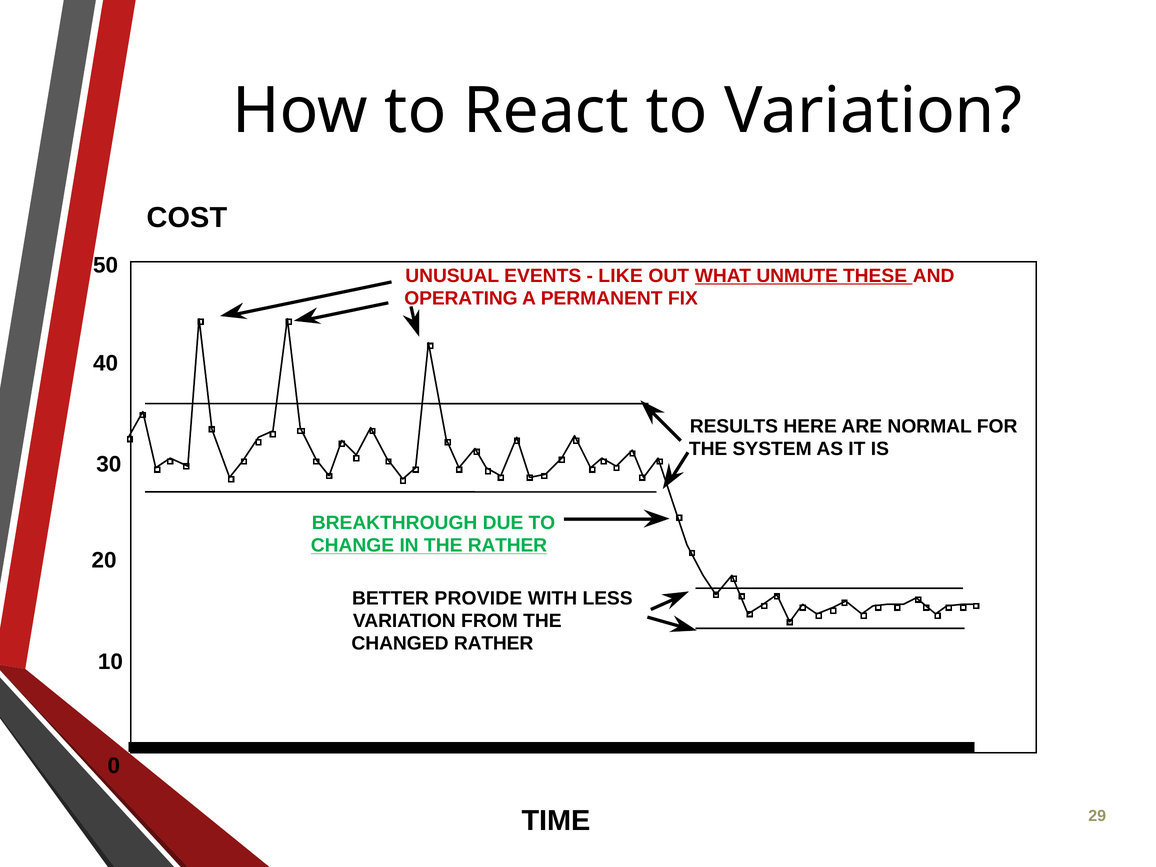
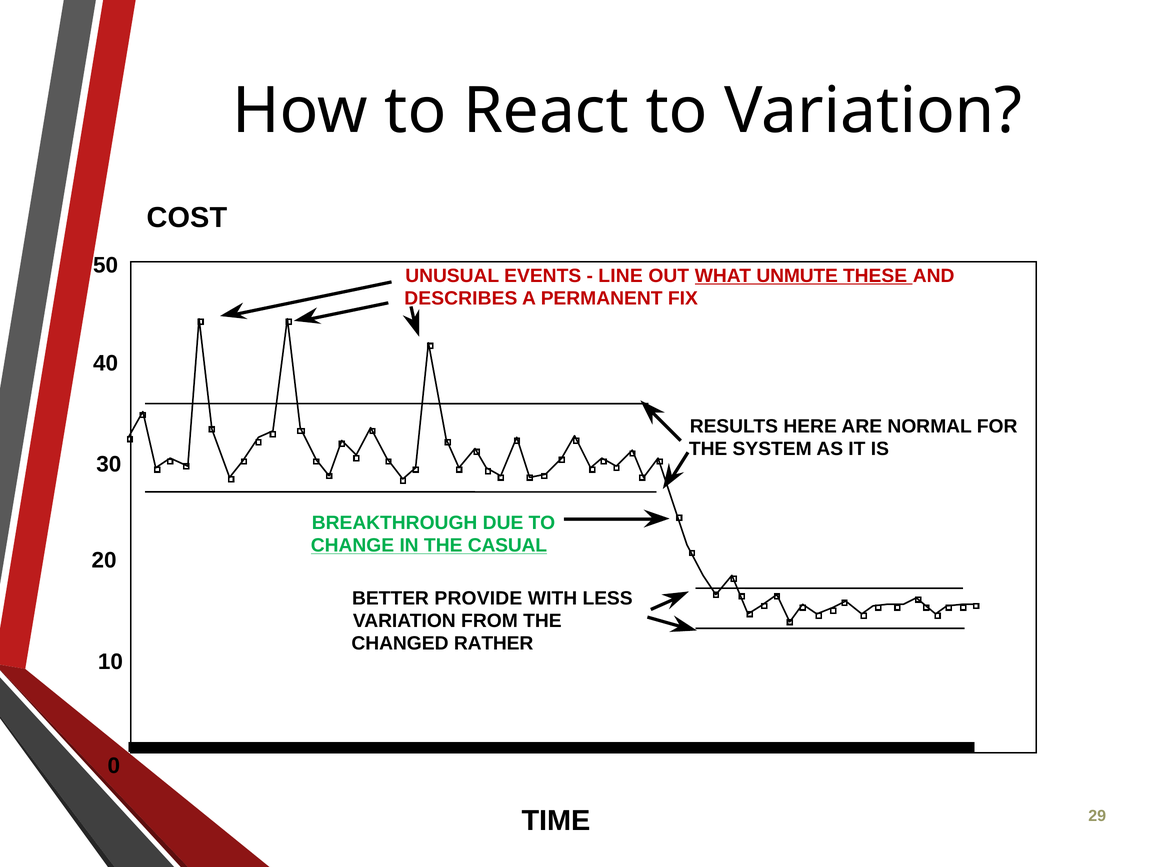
LIKE: LIKE -> LINE
OPERATING: OPERATING -> DESCRIBES
THE RATHER: RATHER -> CASUAL
